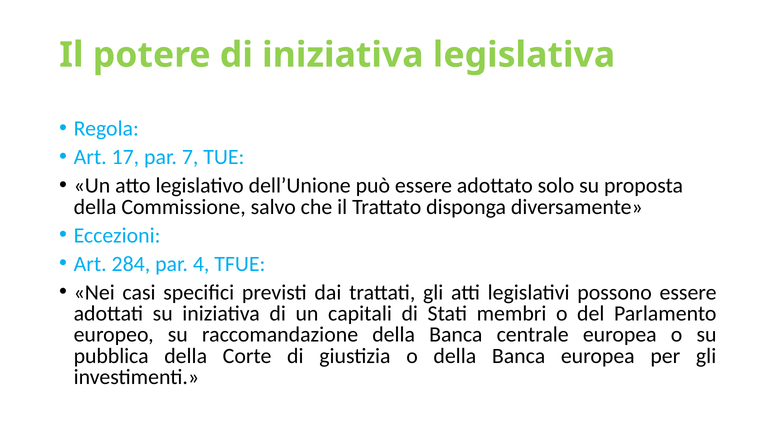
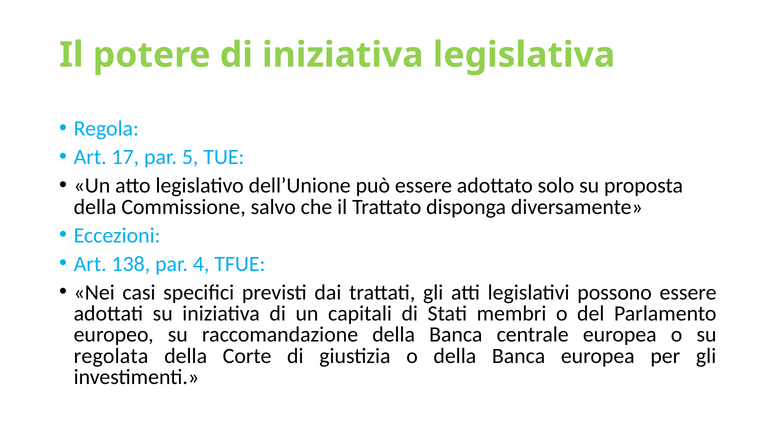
7: 7 -> 5
284: 284 -> 138
pubblica: pubblica -> regolata
